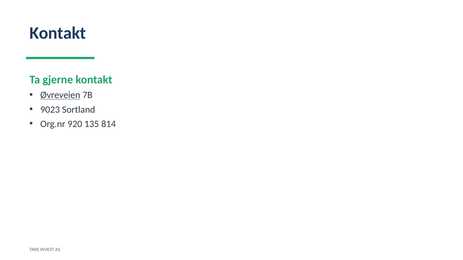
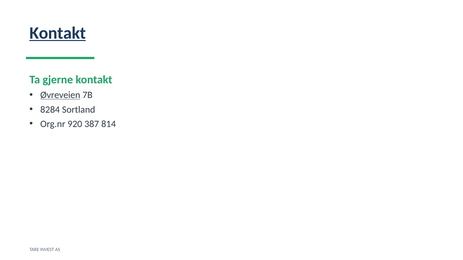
Kontakt at (58, 33) underline: none -> present
9023: 9023 -> 8284
135: 135 -> 387
